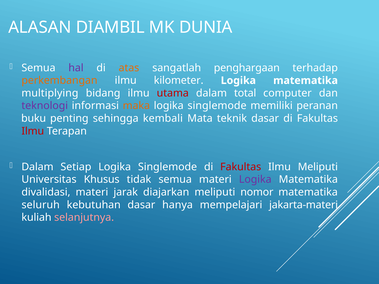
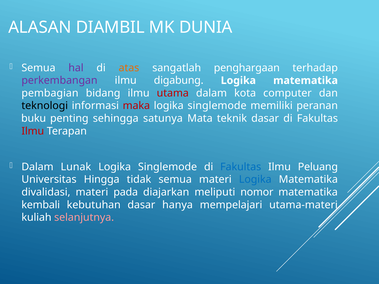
perkembangan colour: orange -> purple
kilometer: kilometer -> digabung
multiplying: multiplying -> pembagian
total: total -> kota
teknologi colour: purple -> black
maka colour: orange -> red
kembali: kembali -> satunya
Setiap: Setiap -> Lunak
Fakultas at (241, 167) colour: red -> blue
Ilmu Meliputi: Meliputi -> Peluang
Khusus: Khusus -> Hingga
Logika at (255, 180) colour: purple -> blue
jarak: jarak -> pada
seluruh: seluruh -> kembali
jakarta-materi: jakarta-materi -> utama-materi
